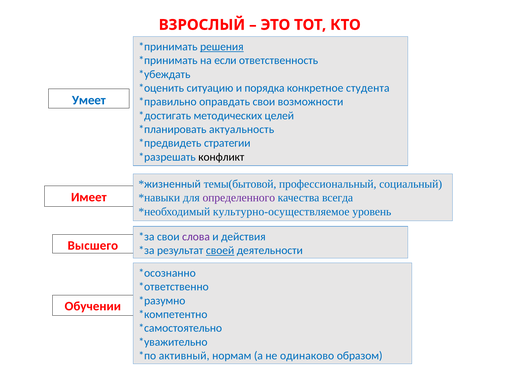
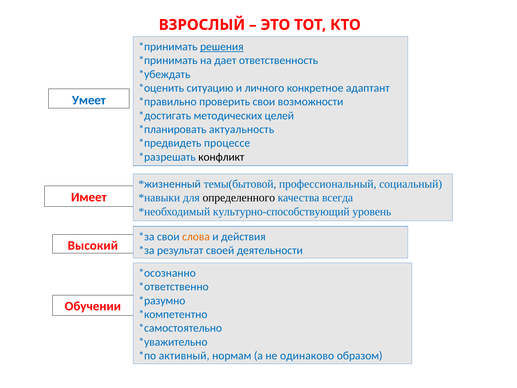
если: если -> дает
порядка: порядка -> личного
студента: студента -> адаптант
оправдать: оправдать -> проверить
стратегии: стратегии -> процессе
определенного colour: purple -> black
культурно-осуществляемое: культурно-осуществляемое -> культурно-способствующий
слова colour: purple -> orange
Высшего: Высшего -> Высокий
своей underline: present -> none
